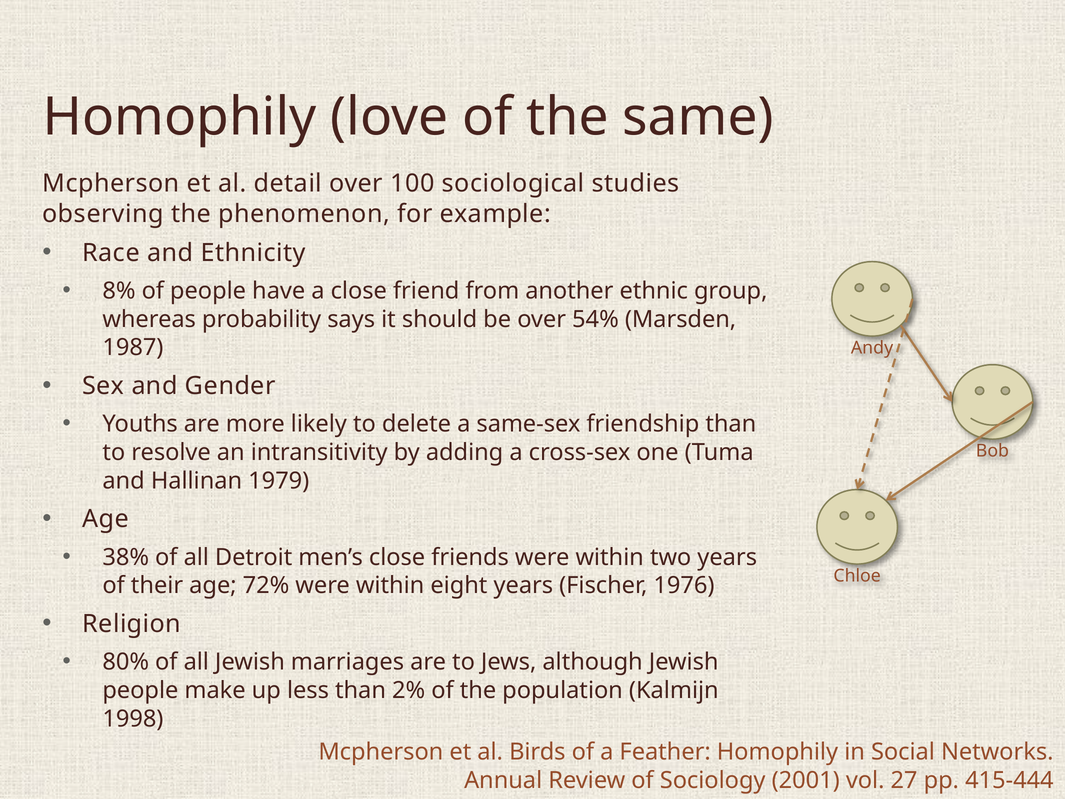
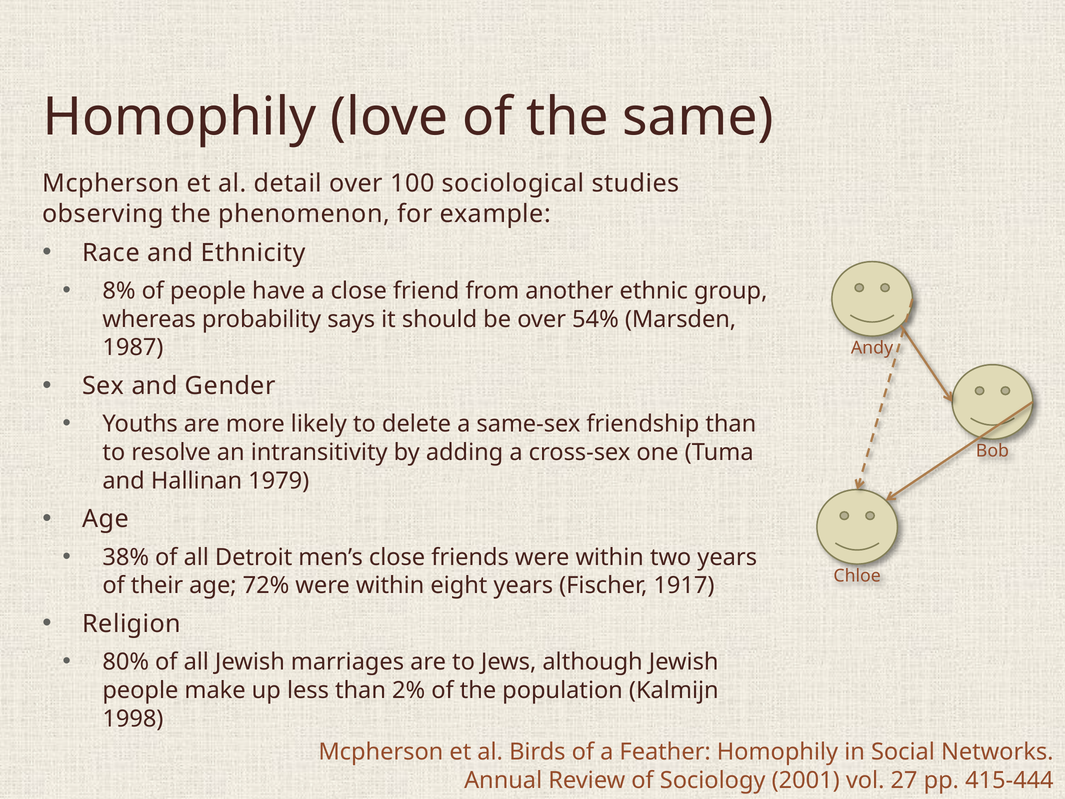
1976: 1976 -> 1917
